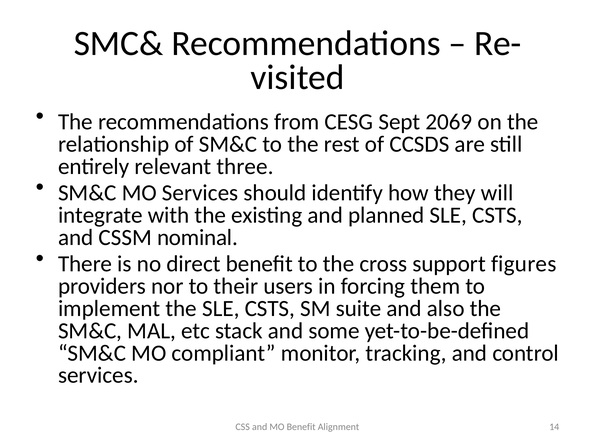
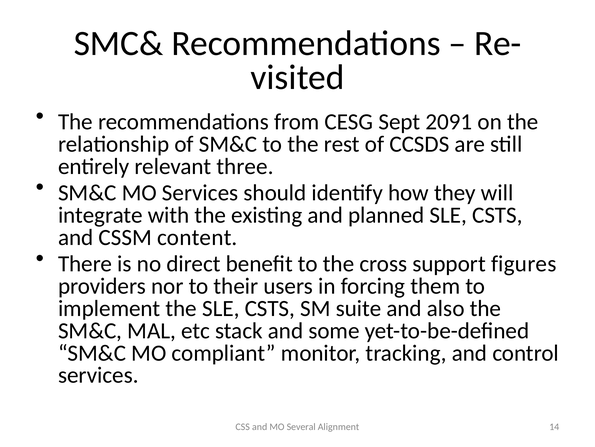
2069: 2069 -> 2091
nominal: nominal -> content
MO Benefit: Benefit -> Several
